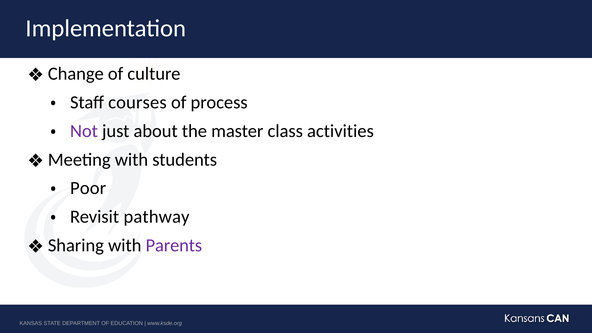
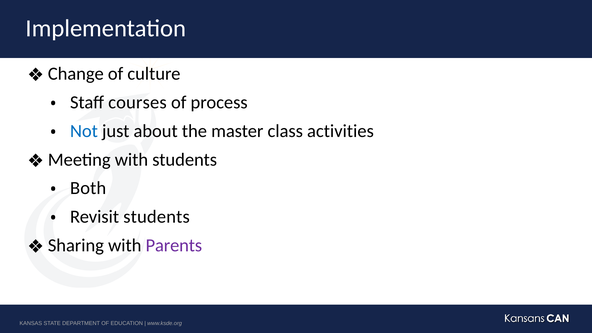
Not colour: purple -> blue
Poor: Poor -> Both
Revisit pathway: pathway -> students
